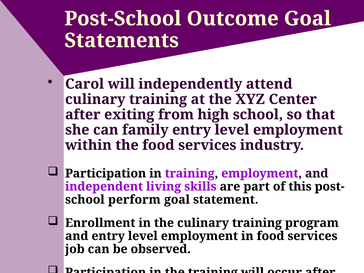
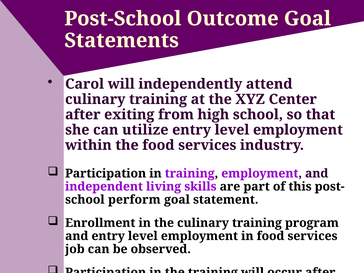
family: family -> utilize
